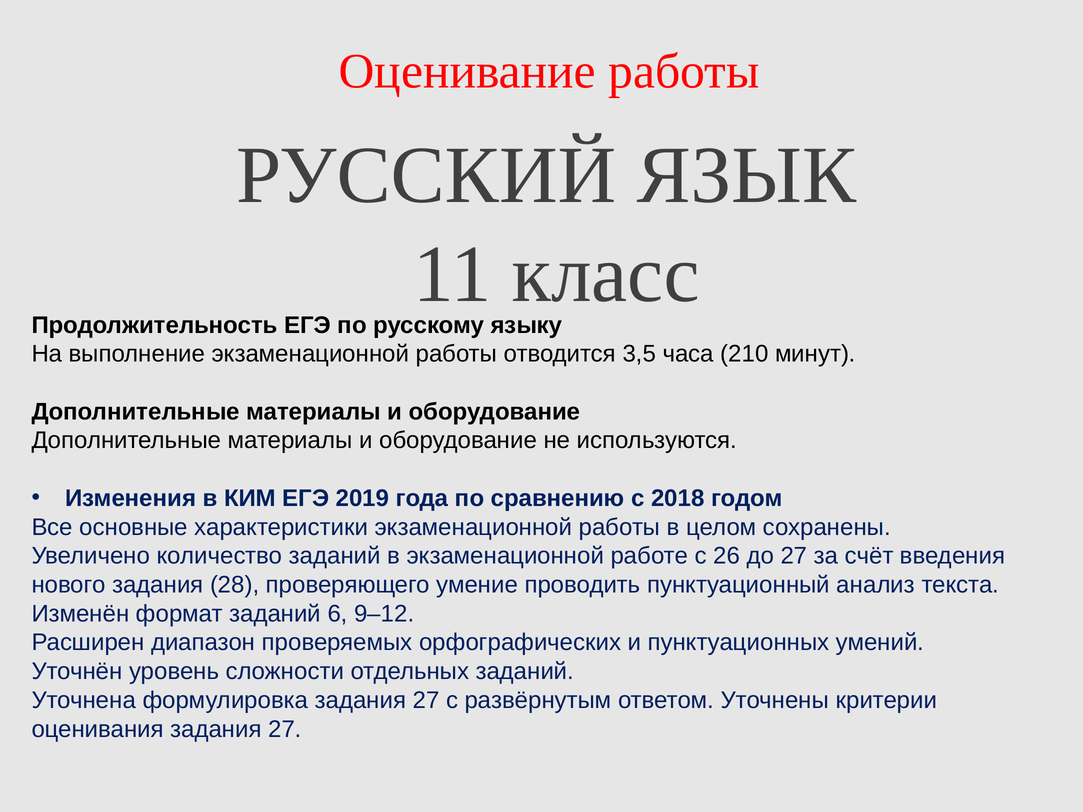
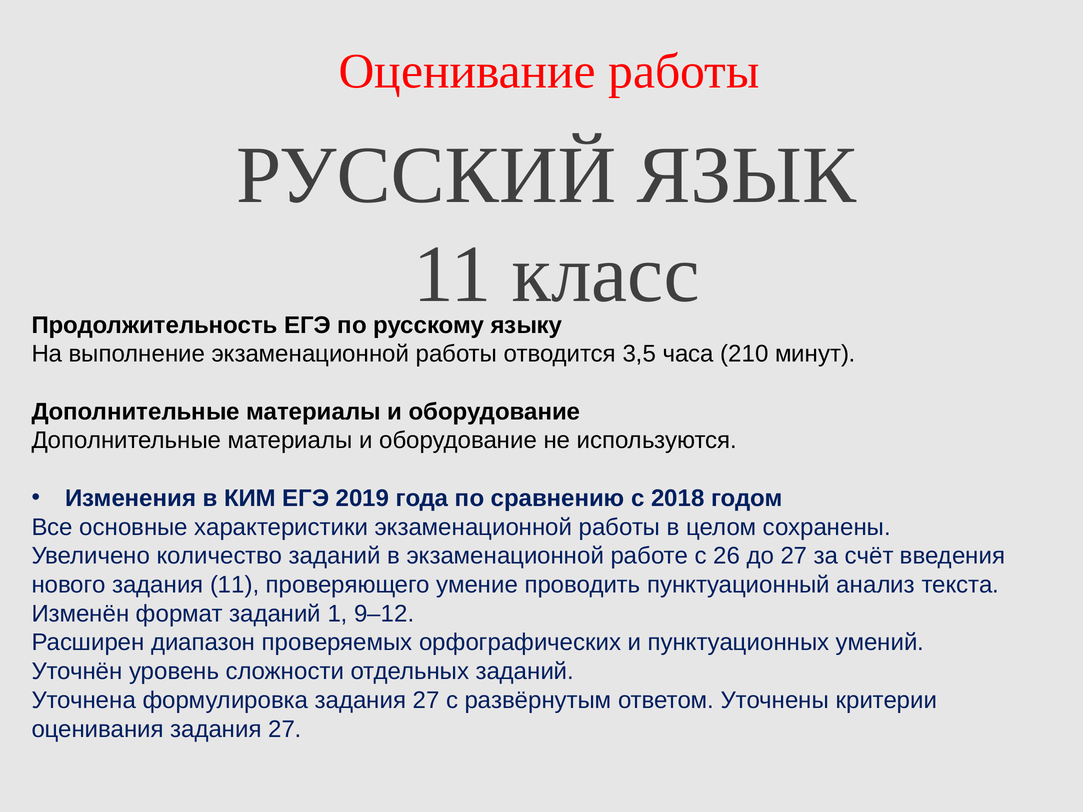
задания 28: 28 -> 11
6: 6 -> 1
